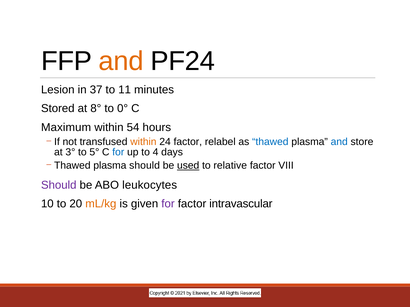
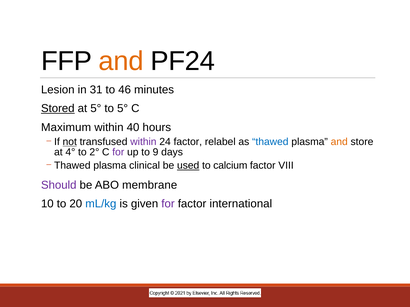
37: 37 -> 31
11: 11 -> 46
Stored underline: none -> present
at 8°: 8° -> 5°
to 0°: 0° -> 5°
54: 54 -> 40
not underline: none -> present
within at (143, 142) colour: orange -> purple
and at (339, 142) colour: blue -> orange
3°: 3° -> 4°
5°: 5° -> 2°
for at (118, 152) colour: blue -> purple
4: 4 -> 9
plasma should: should -> clinical
relative: relative -> calcium
leukocytes: leukocytes -> membrane
mL/kg colour: orange -> blue
intravascular: intravascular -> international
